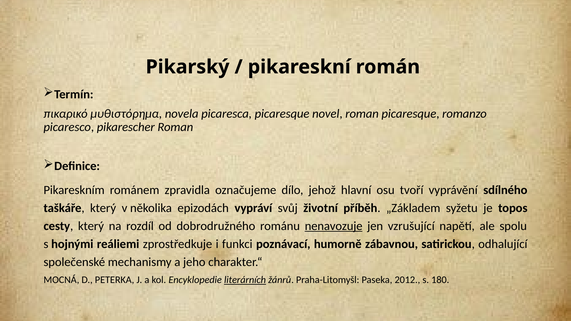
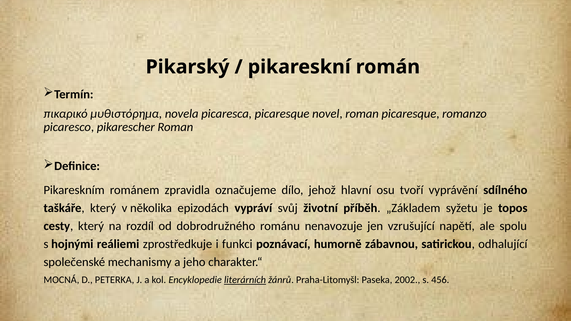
nenavozuje underline: present -> none
2012: 2012 -> 2002
180: 180 -> 456
